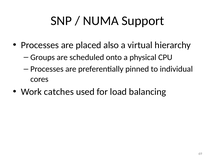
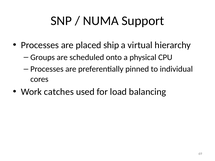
also: also -> ship
